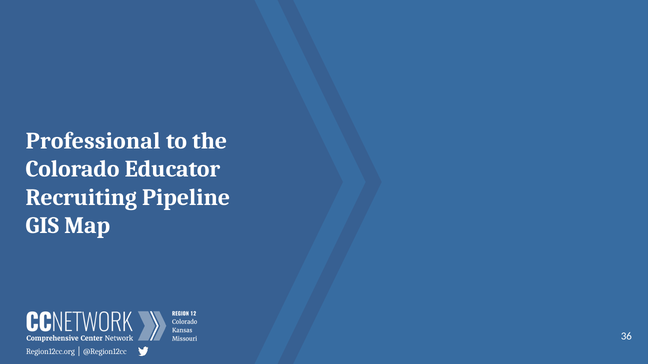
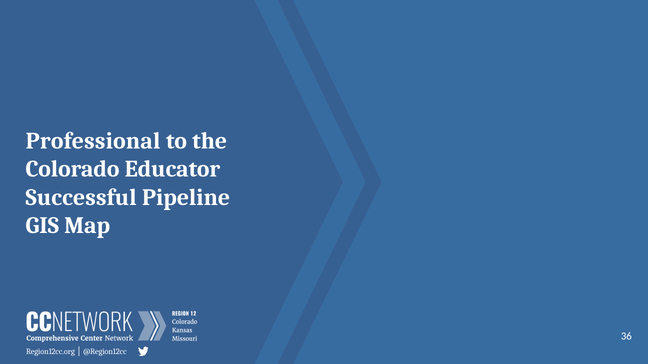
Recruiting: Recruiting -> Successful
